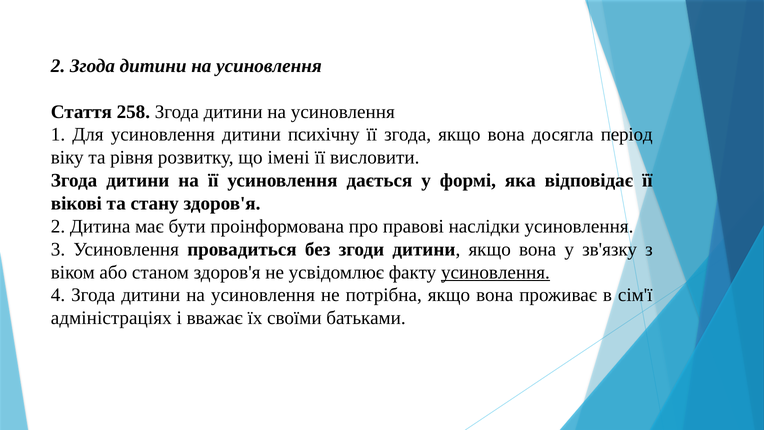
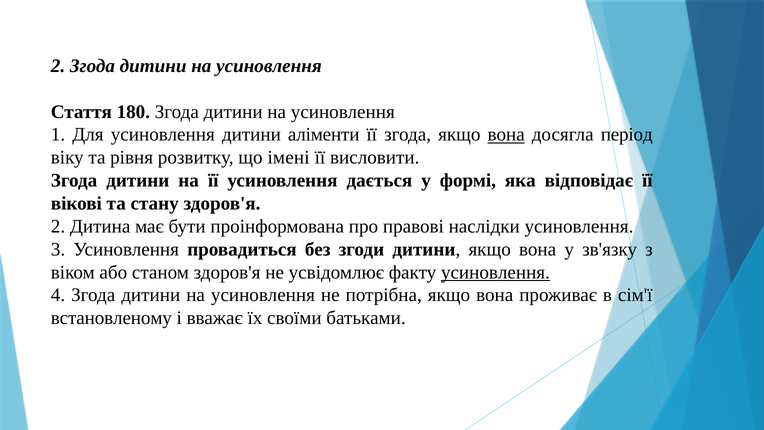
258: 258 -> 180
психічну: психічну -> аліменти
вона at (506, 135) underline: none -> present
адміністраціях: адміністраціях -> встановленому
